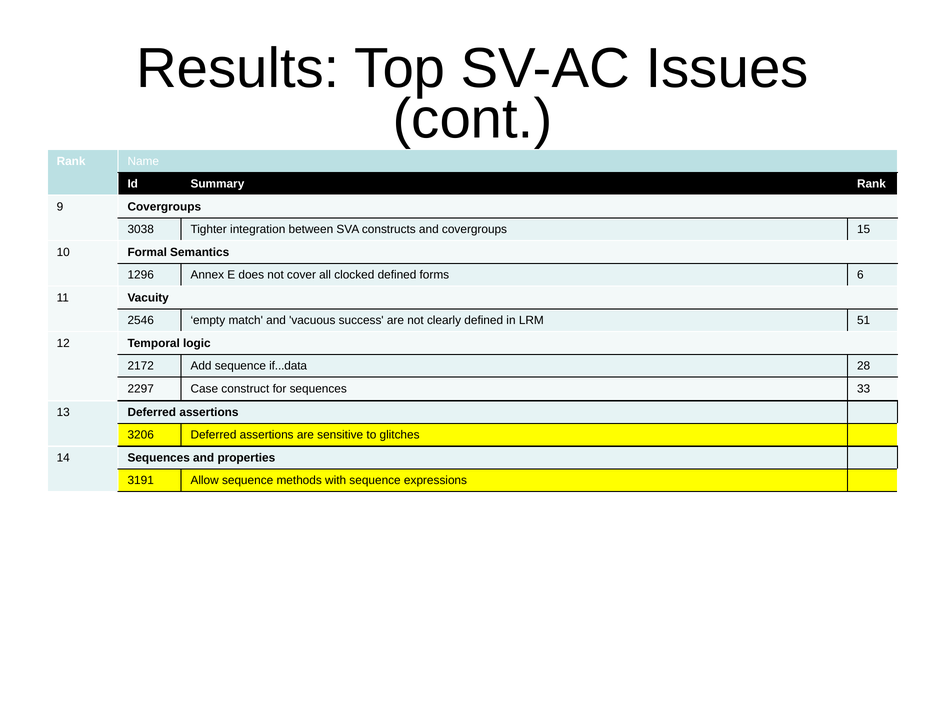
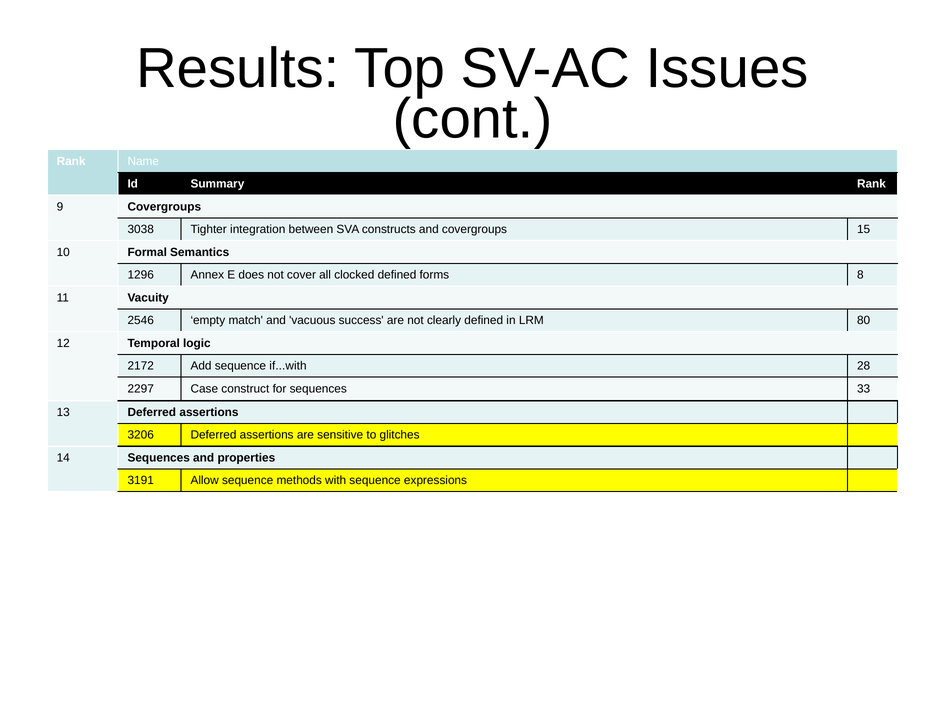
6: 6 -> 8
51: 51 -> 80
if...data: if...data -> if...with
